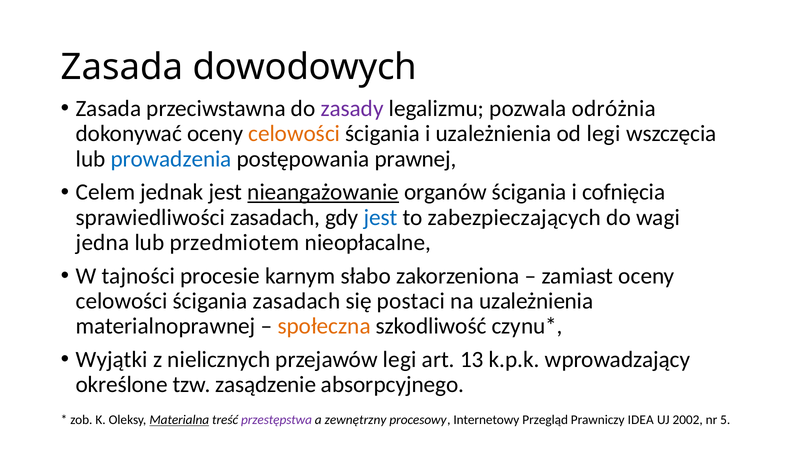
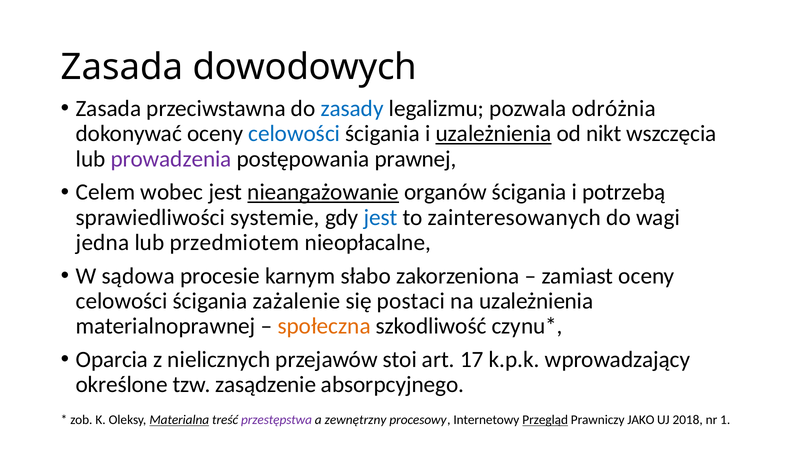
zasady colour: purple -> blue
celowości at (294, 134) colour: orange -> blue
uzależnienia at (494, 134) underline: none -> present
od legi: legi -> nikt
prowadzenia colour: blue -> purple
jednak: jednak -> wobec
cofnięcia: cofnięcia -> potrzebą
sprawiedliwości zasadach: zasadach -> systemie
zabezpieczających: zabezpieczających -> zainteresowanych
tajności: tajności -> sądowa
ścigania zasadach: zasadach -> zażalenie
Wyjątki: Wyjątki -> Oparcia
przejawów legi: legi -> stoi
13: 13 -> 17
Przegląd underline: none -> present
IDEA: IDEA -> JAKO
2002: 2002 -> 2018
5: 5 -> 1
